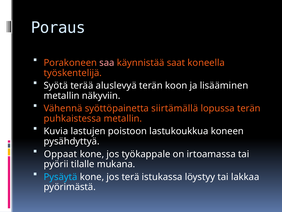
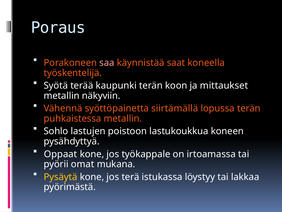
aluslevyä: aluslevyä -> kaupunki
lisääminen: lisääminen -> mittaukset
Kuvia: Kuvia -> Sohlo
tilalle: tilalle -> omat
Pysäytä colour: light blue -> yellow
